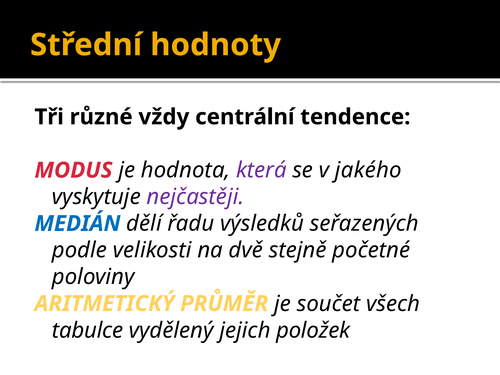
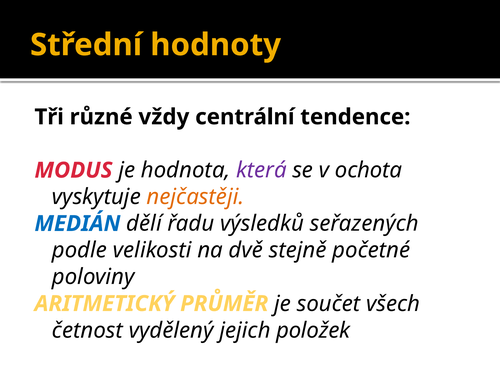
jakého: jakého -> ochota
nejčastěji colour: purple -> orange
tabulce: tabulce -> četnost
